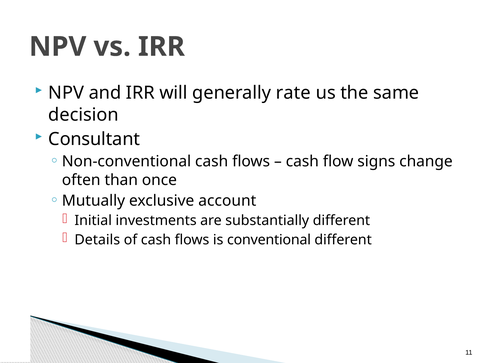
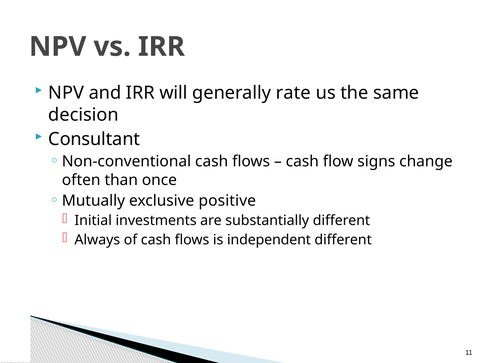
account: account -> positive
Details: Details -> Always
conventional: conventional -> independent
